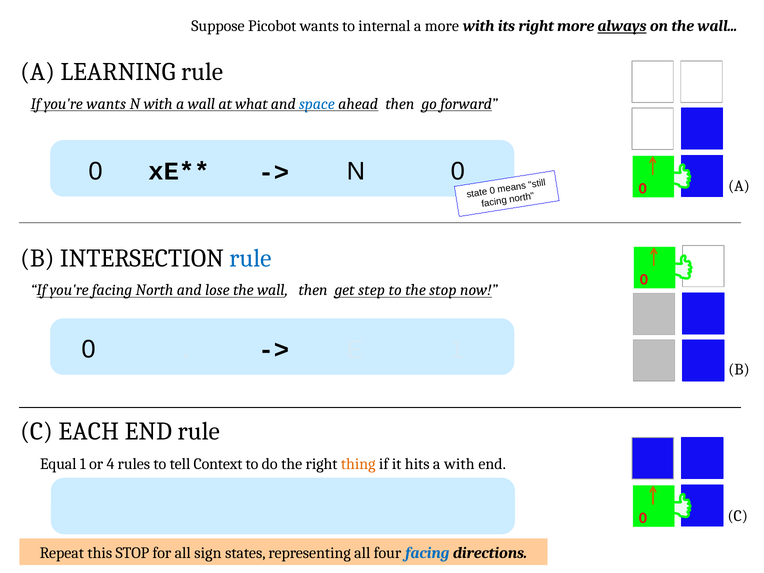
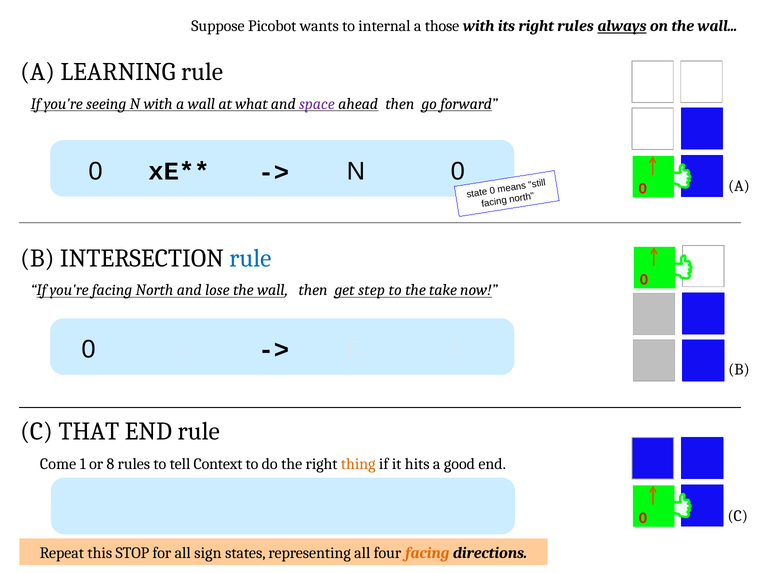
a more: more -> those
right more: more -> rules
you're wants: wants -> seeing
space colour: blue -> purple
the stop: stop -> take
EACH: EACH -> THAT
Equal: Equal -> Come
4: 4 -> 8
a with: with -> good
facing at (427, 553) colour: blue -> orange
